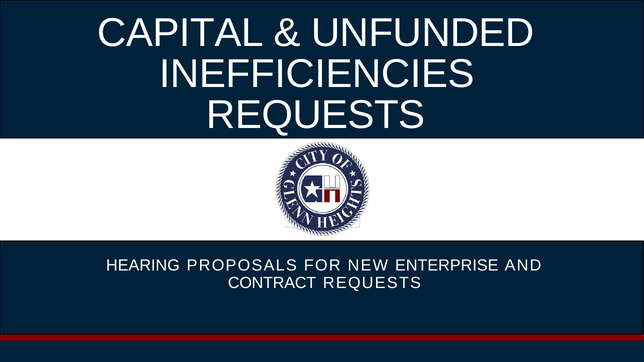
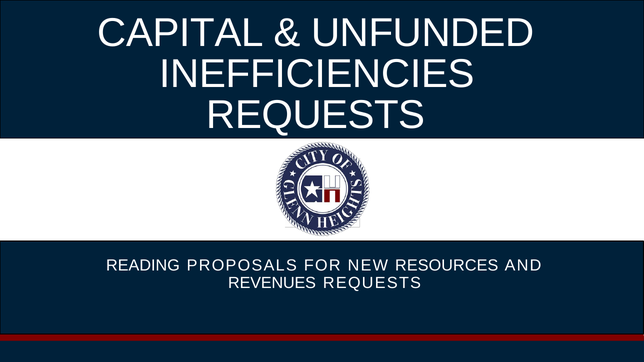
HEARING: HEARING -> READING
ENTERPRISE: ENTERPRISE -> RESOURCES
CONTRACT: CONTRACT -> REVENUES
